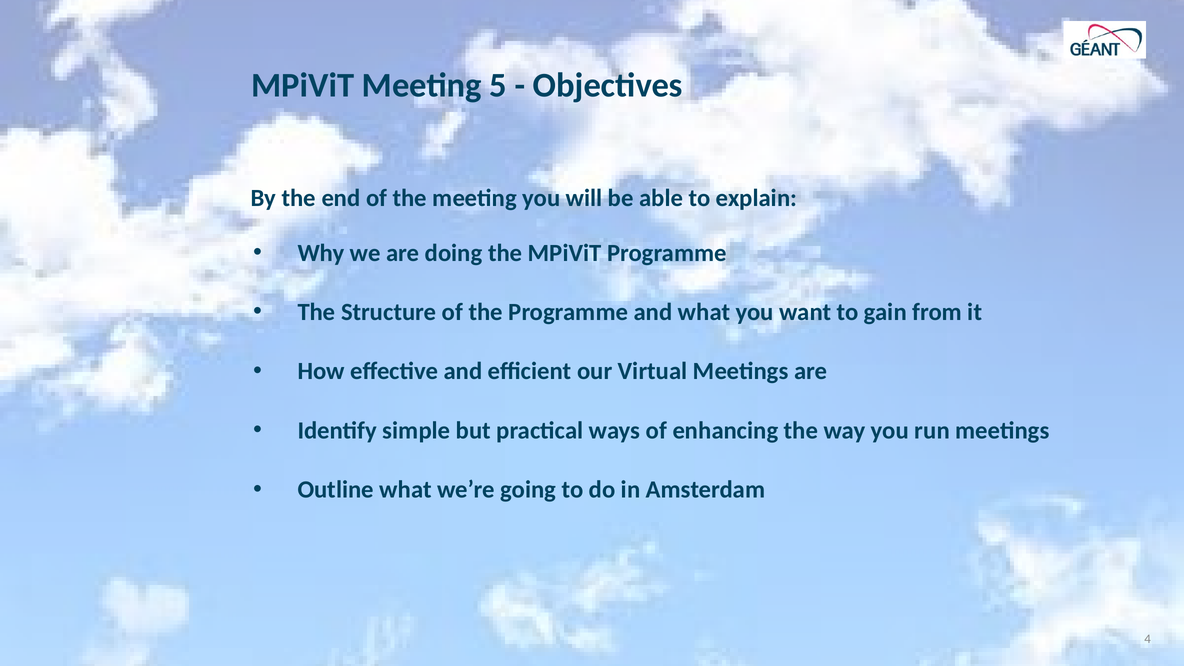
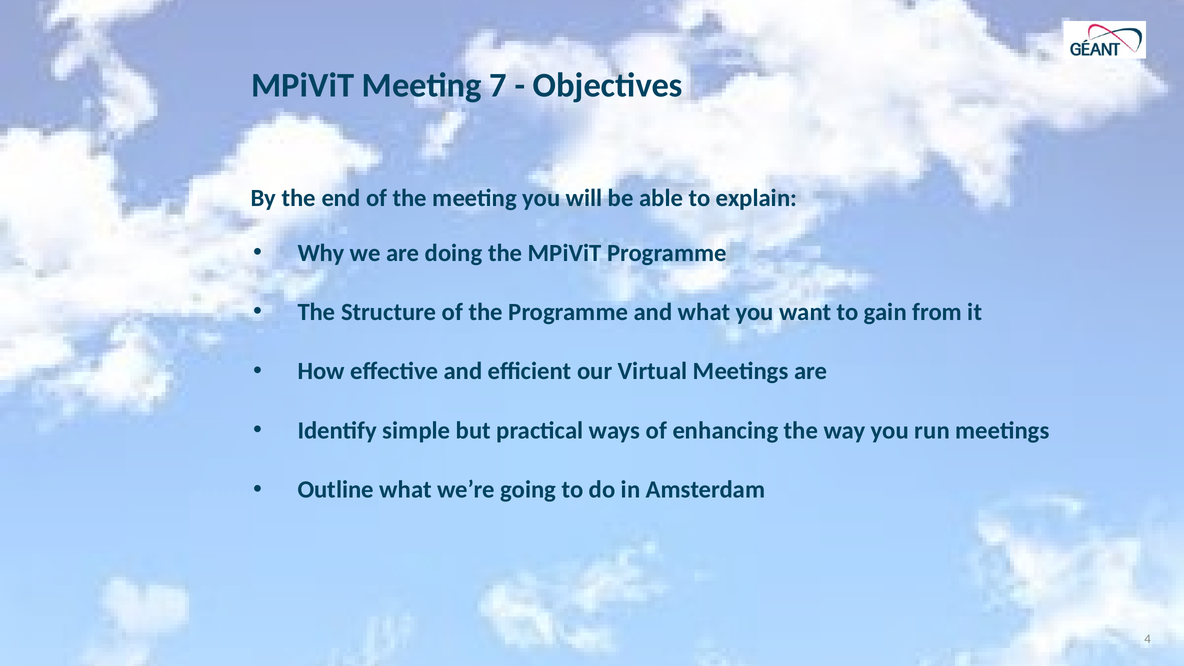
5: 5 -> 7
